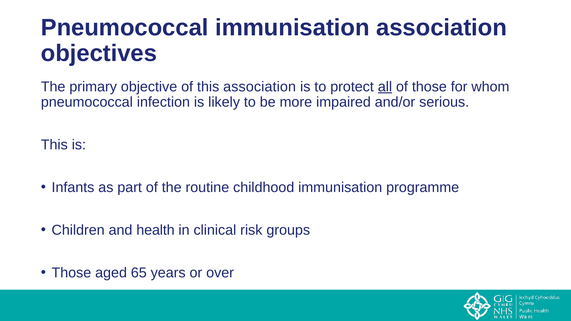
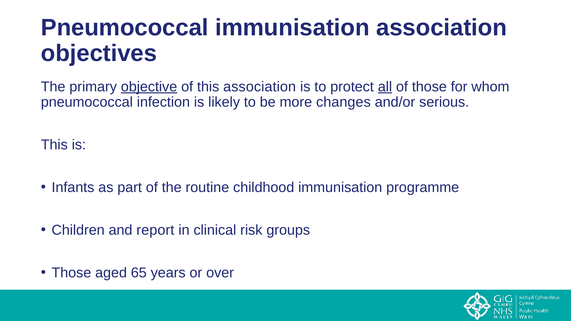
objective underline: none -> present
impaired: impaired -> changes
health: health -> report
